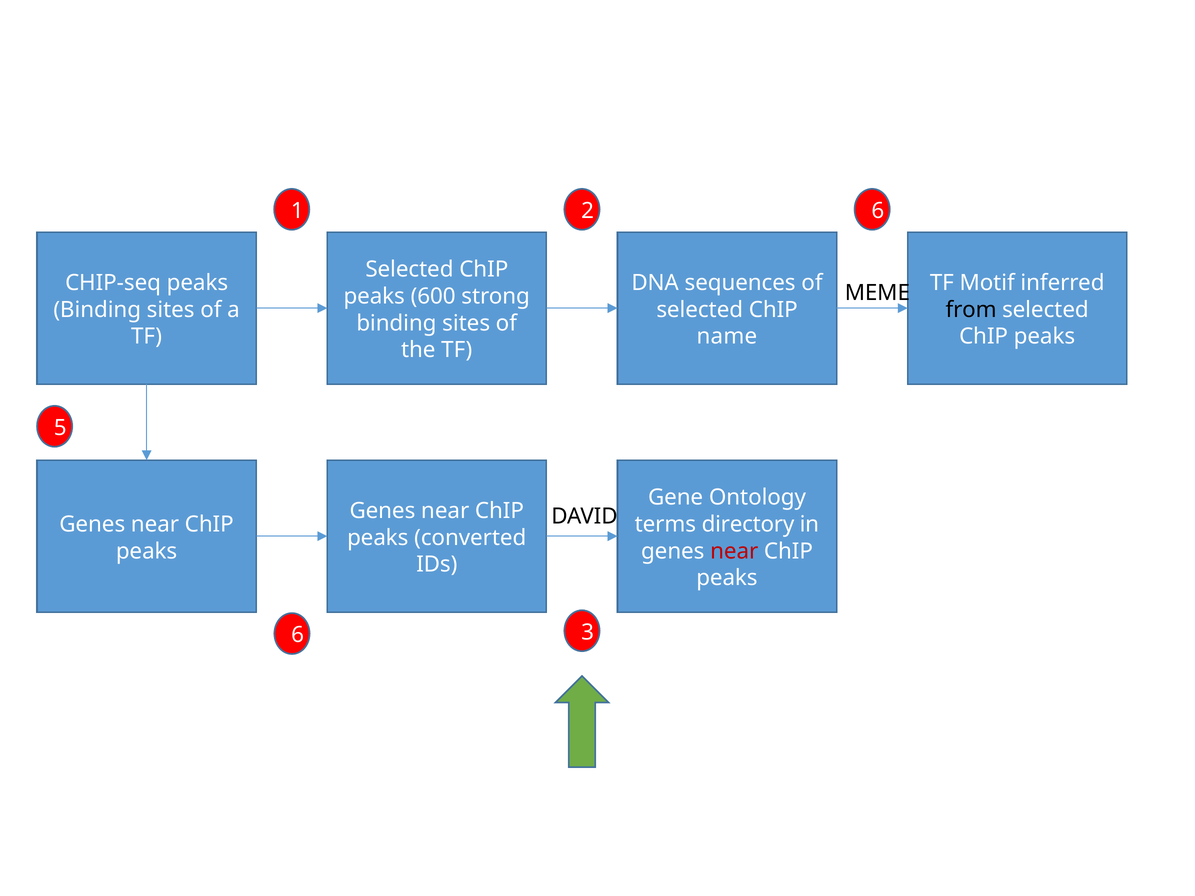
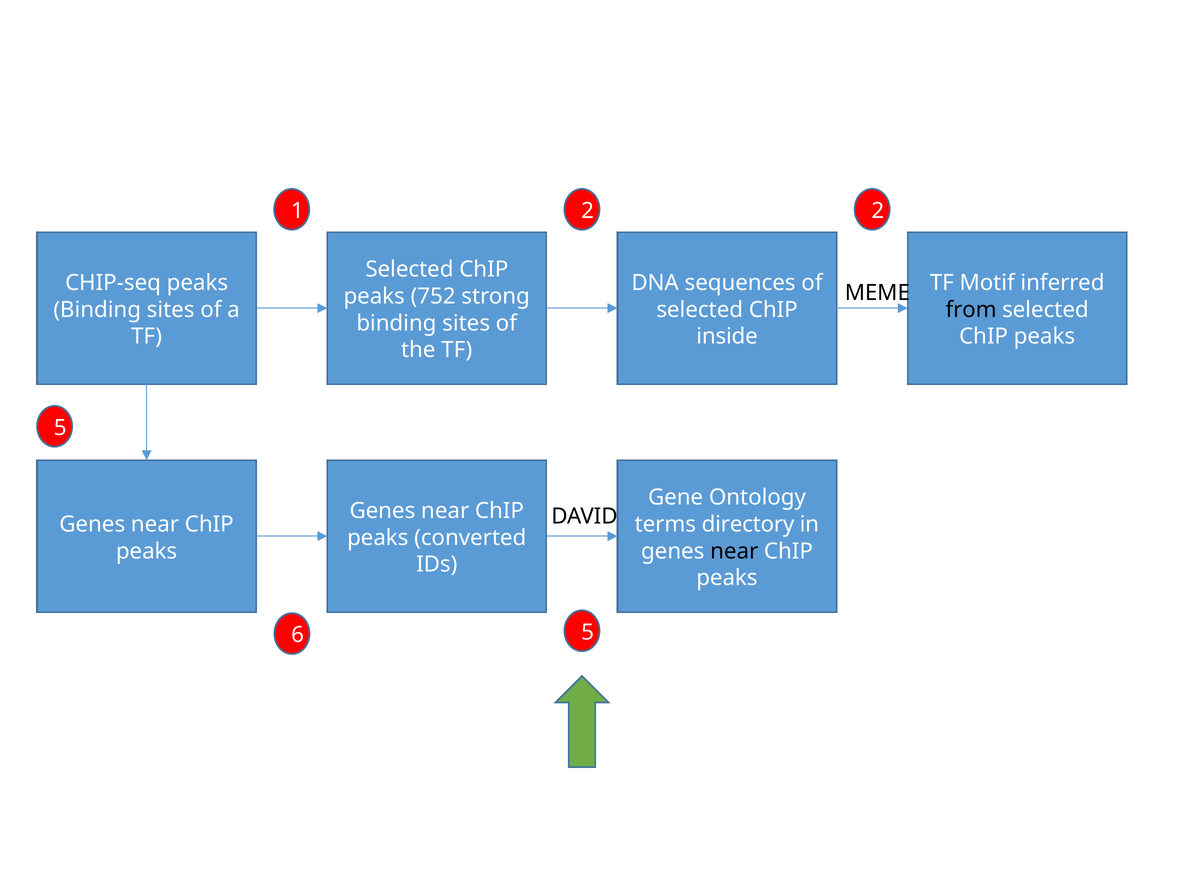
2 6: 6 -> 2
600: 600 -> 752
name: name -> inside
near at (734, 551) colour: red -> black
6 3: 3 -> 5
